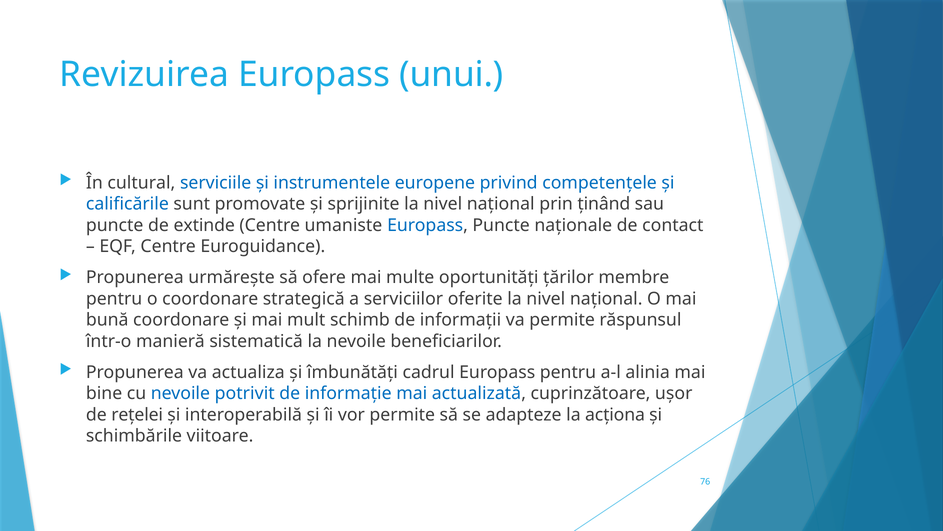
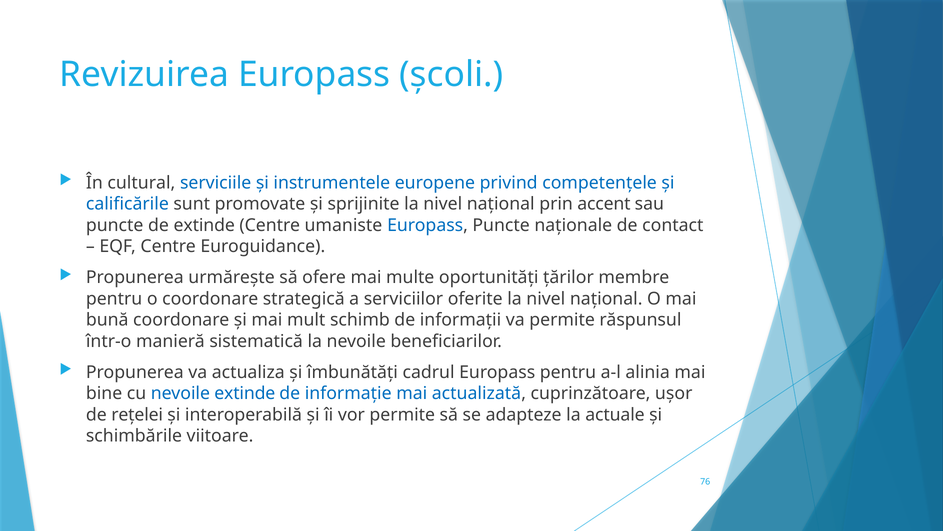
unui: unui -> școli
ținând: ținând -> accent
nevoile potrivit: potrivit -> extinde
acționa: acționa -> actuale
